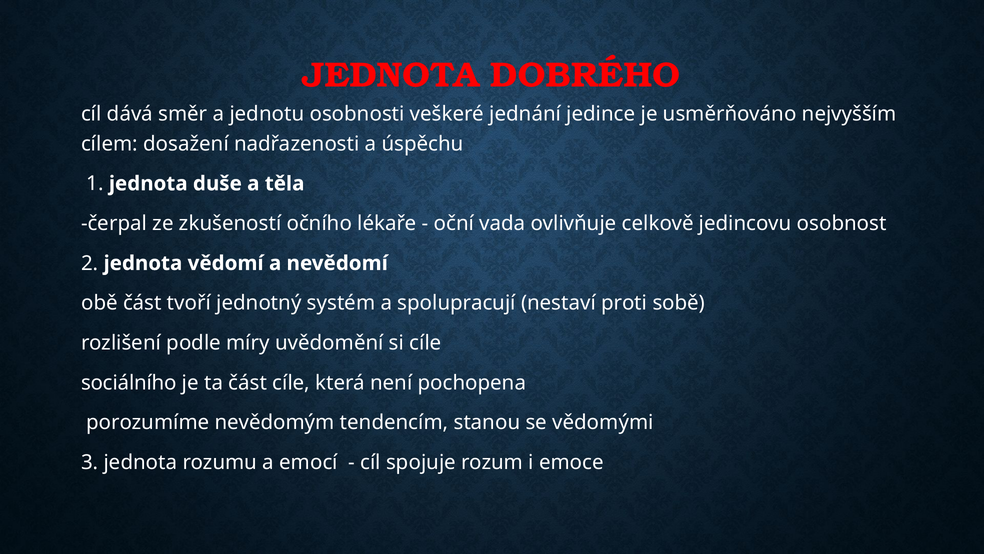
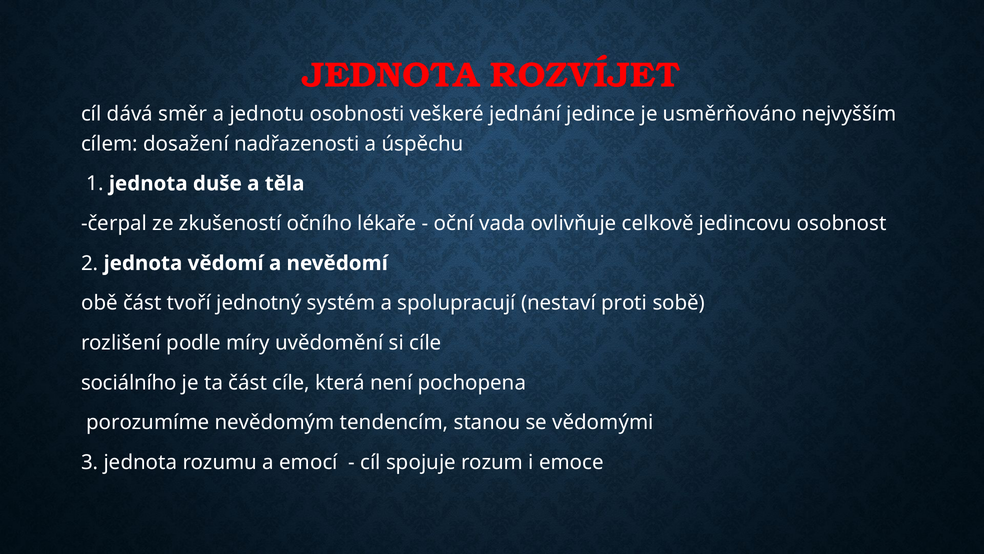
DOBRÉHO: DOBRÉHO -> ROZVÍJET
